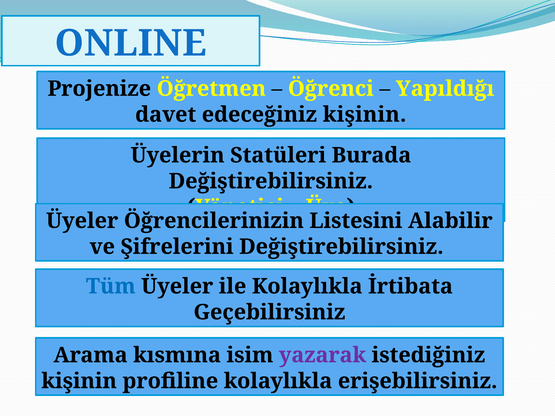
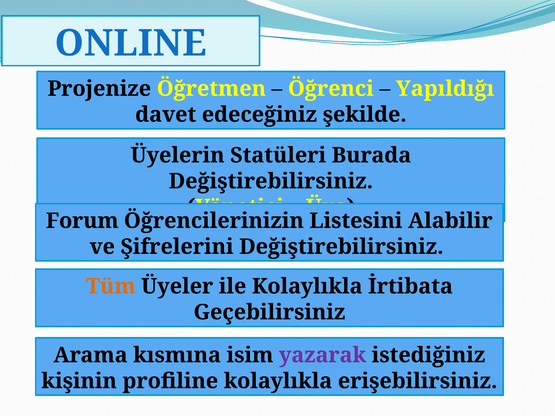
edeceğiniz kişinin: kişinin -> şekilde
Üyeler at (82, 221): Üyeler -> Forum
Tüm colour: blue -> orange
